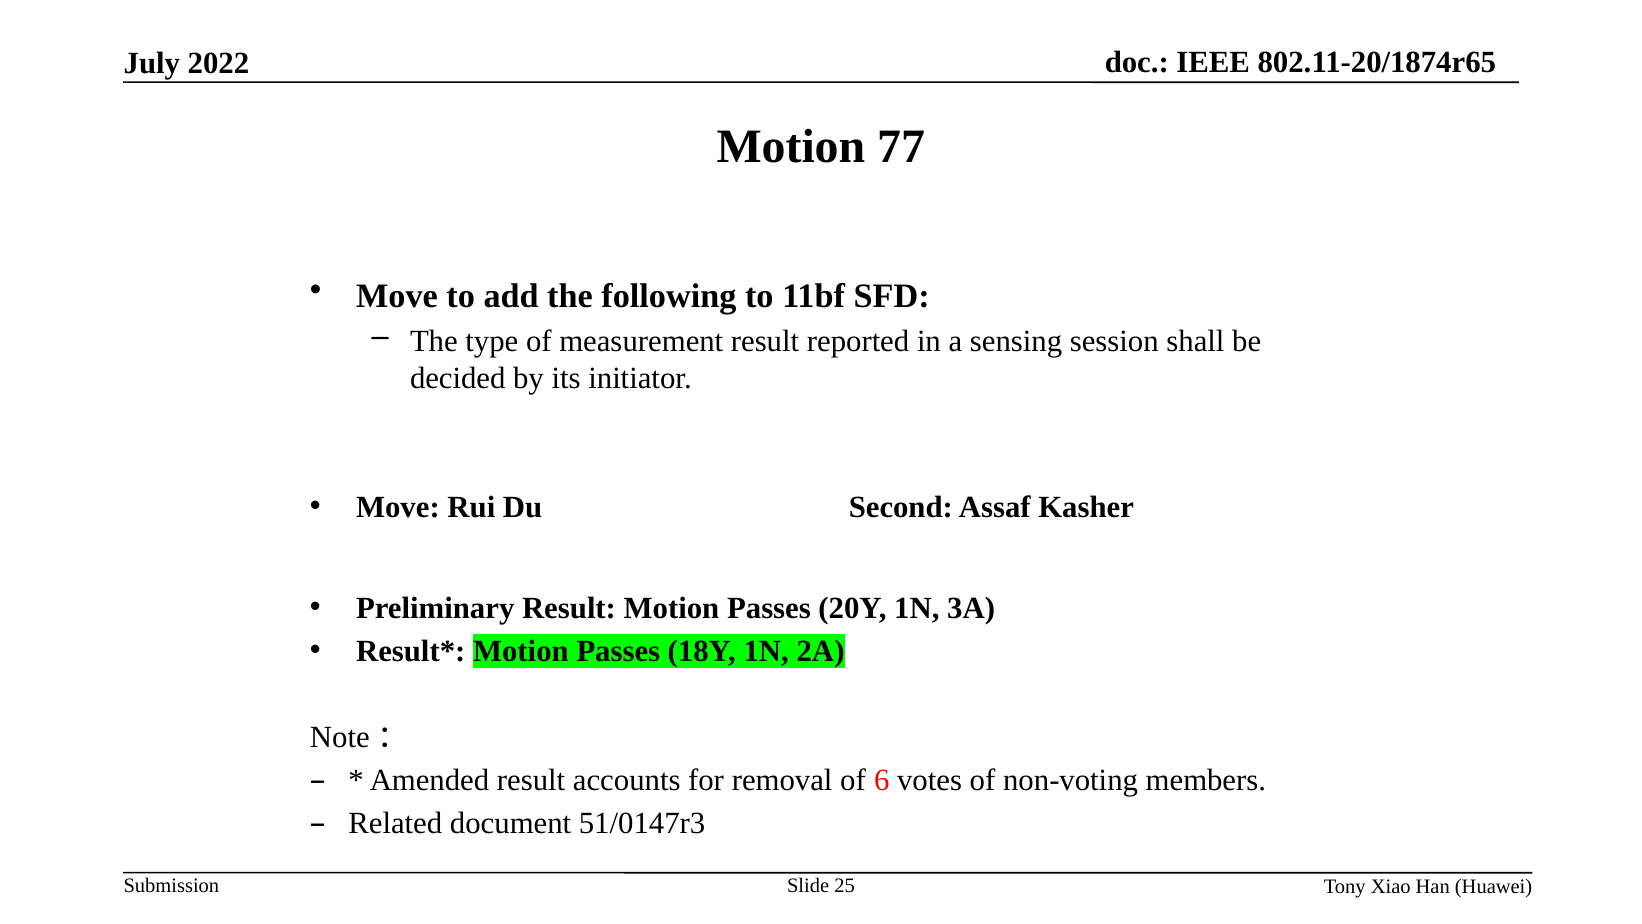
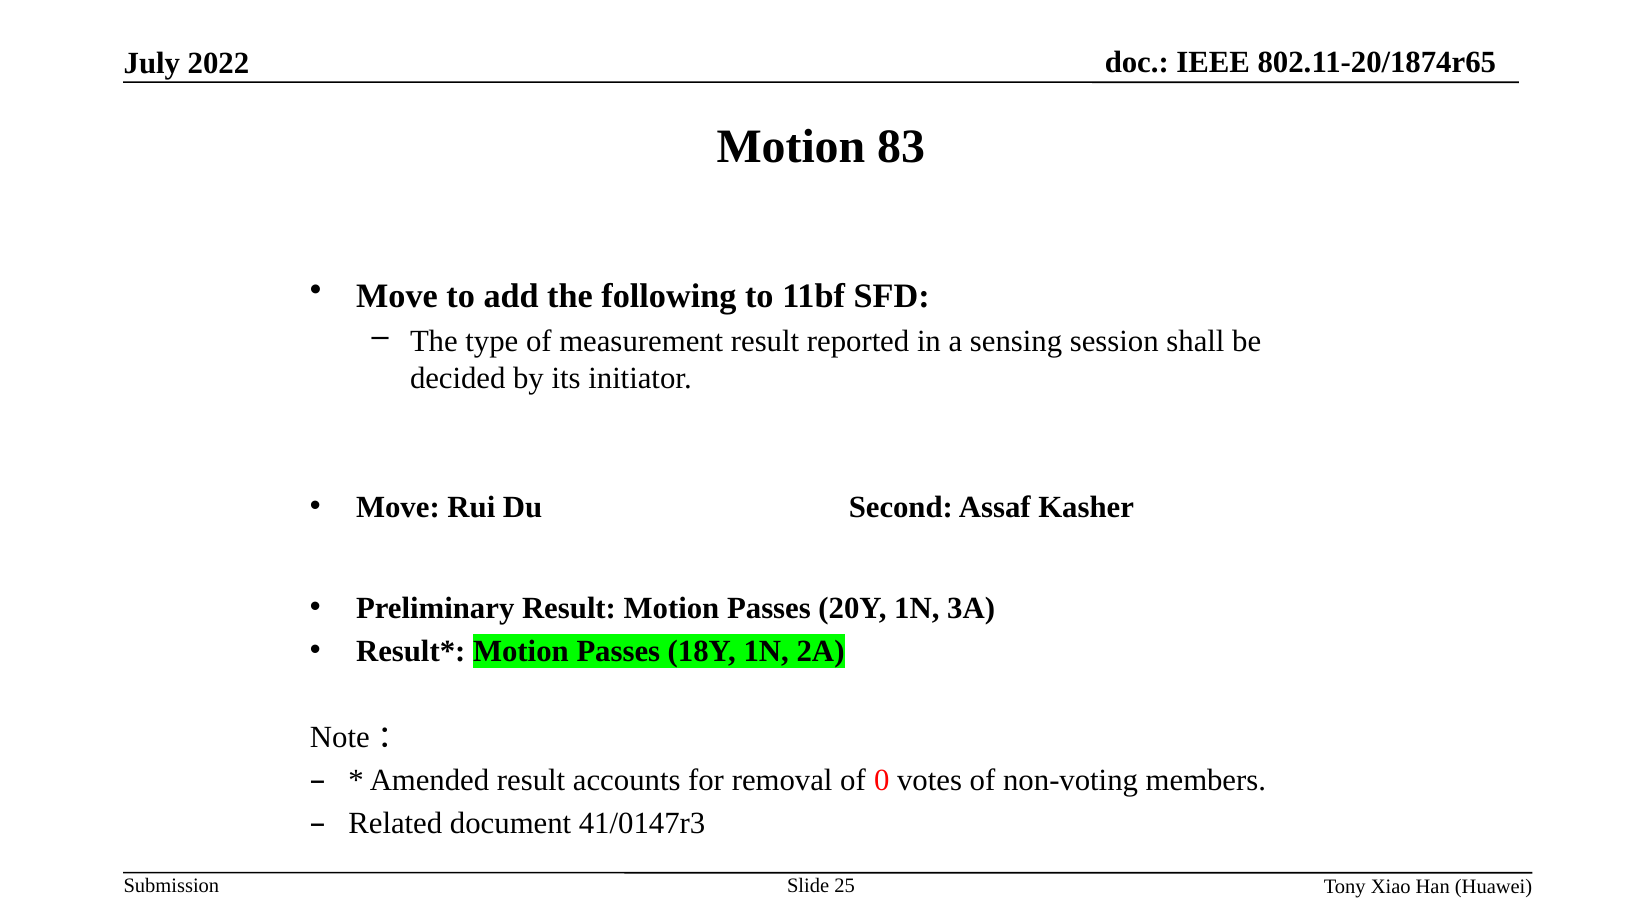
77: 77 -> 83
6: 6 -> 0
51/0147r3: 51/0147r3 -> 41/0147r3
